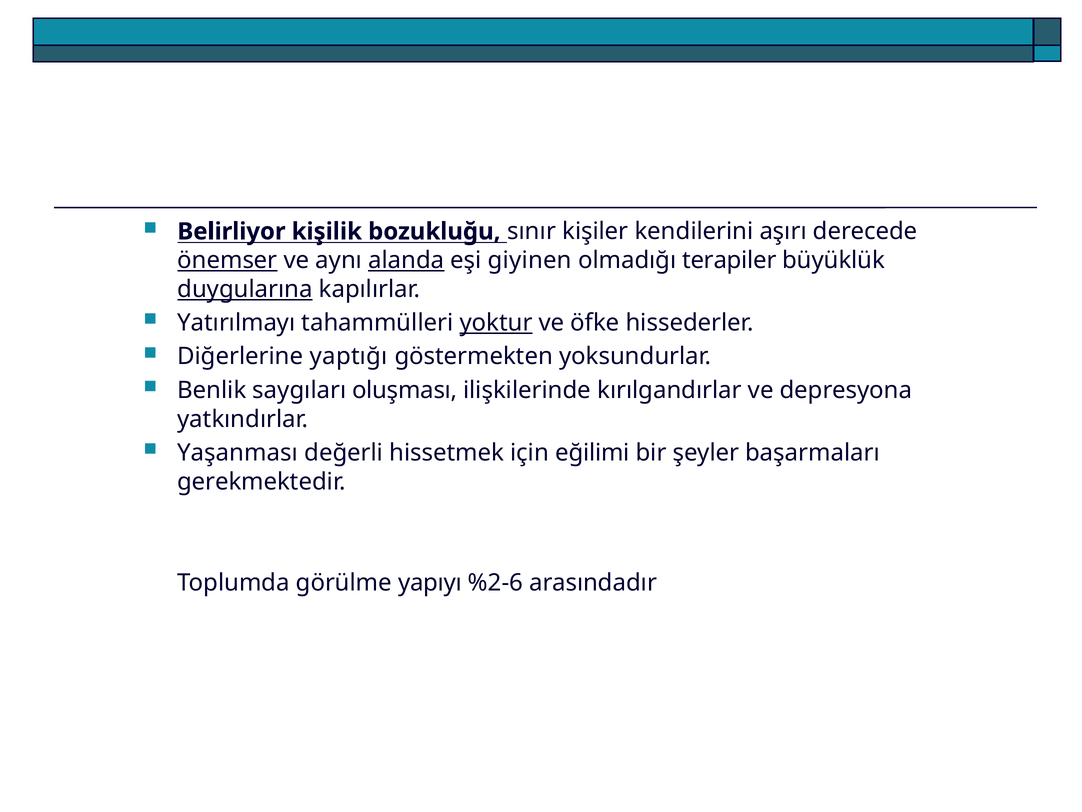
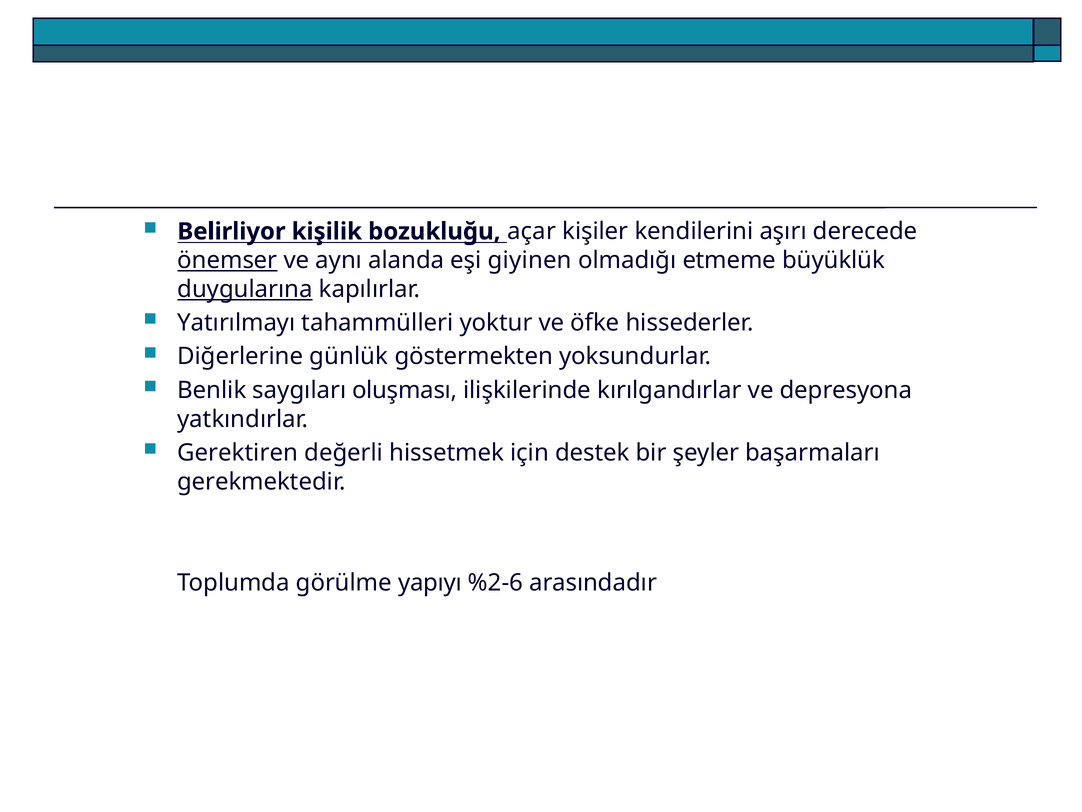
sınır: sınır -> açar
alanda underline: present -> none
terapiler: terapiler -> etmeme
yoktur underline: present -> none
yaptığı: yaptığı -> günlük
Yaşanması: Yaşanması -> Gerektiren
eğilimi: eğilimi -> destek
